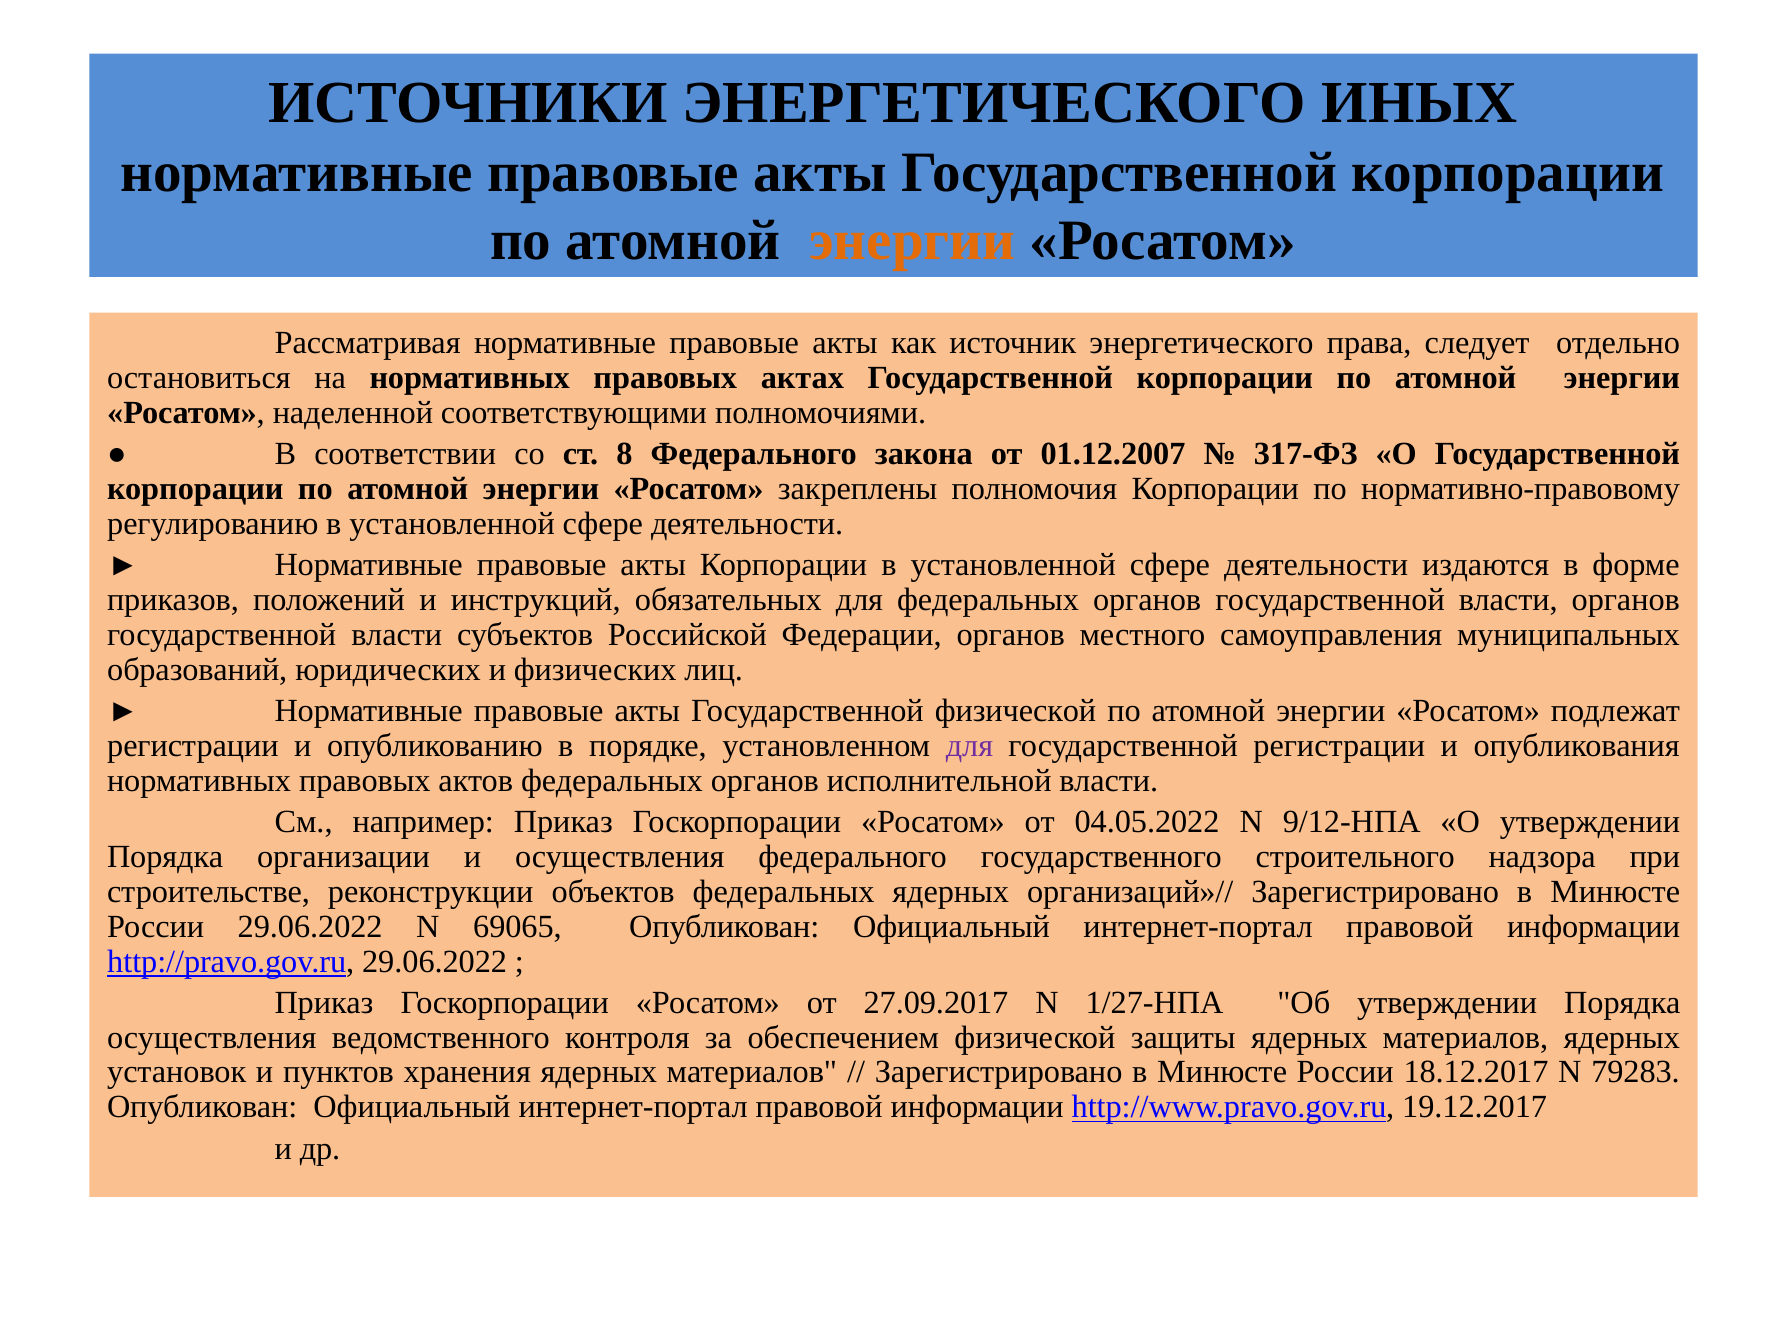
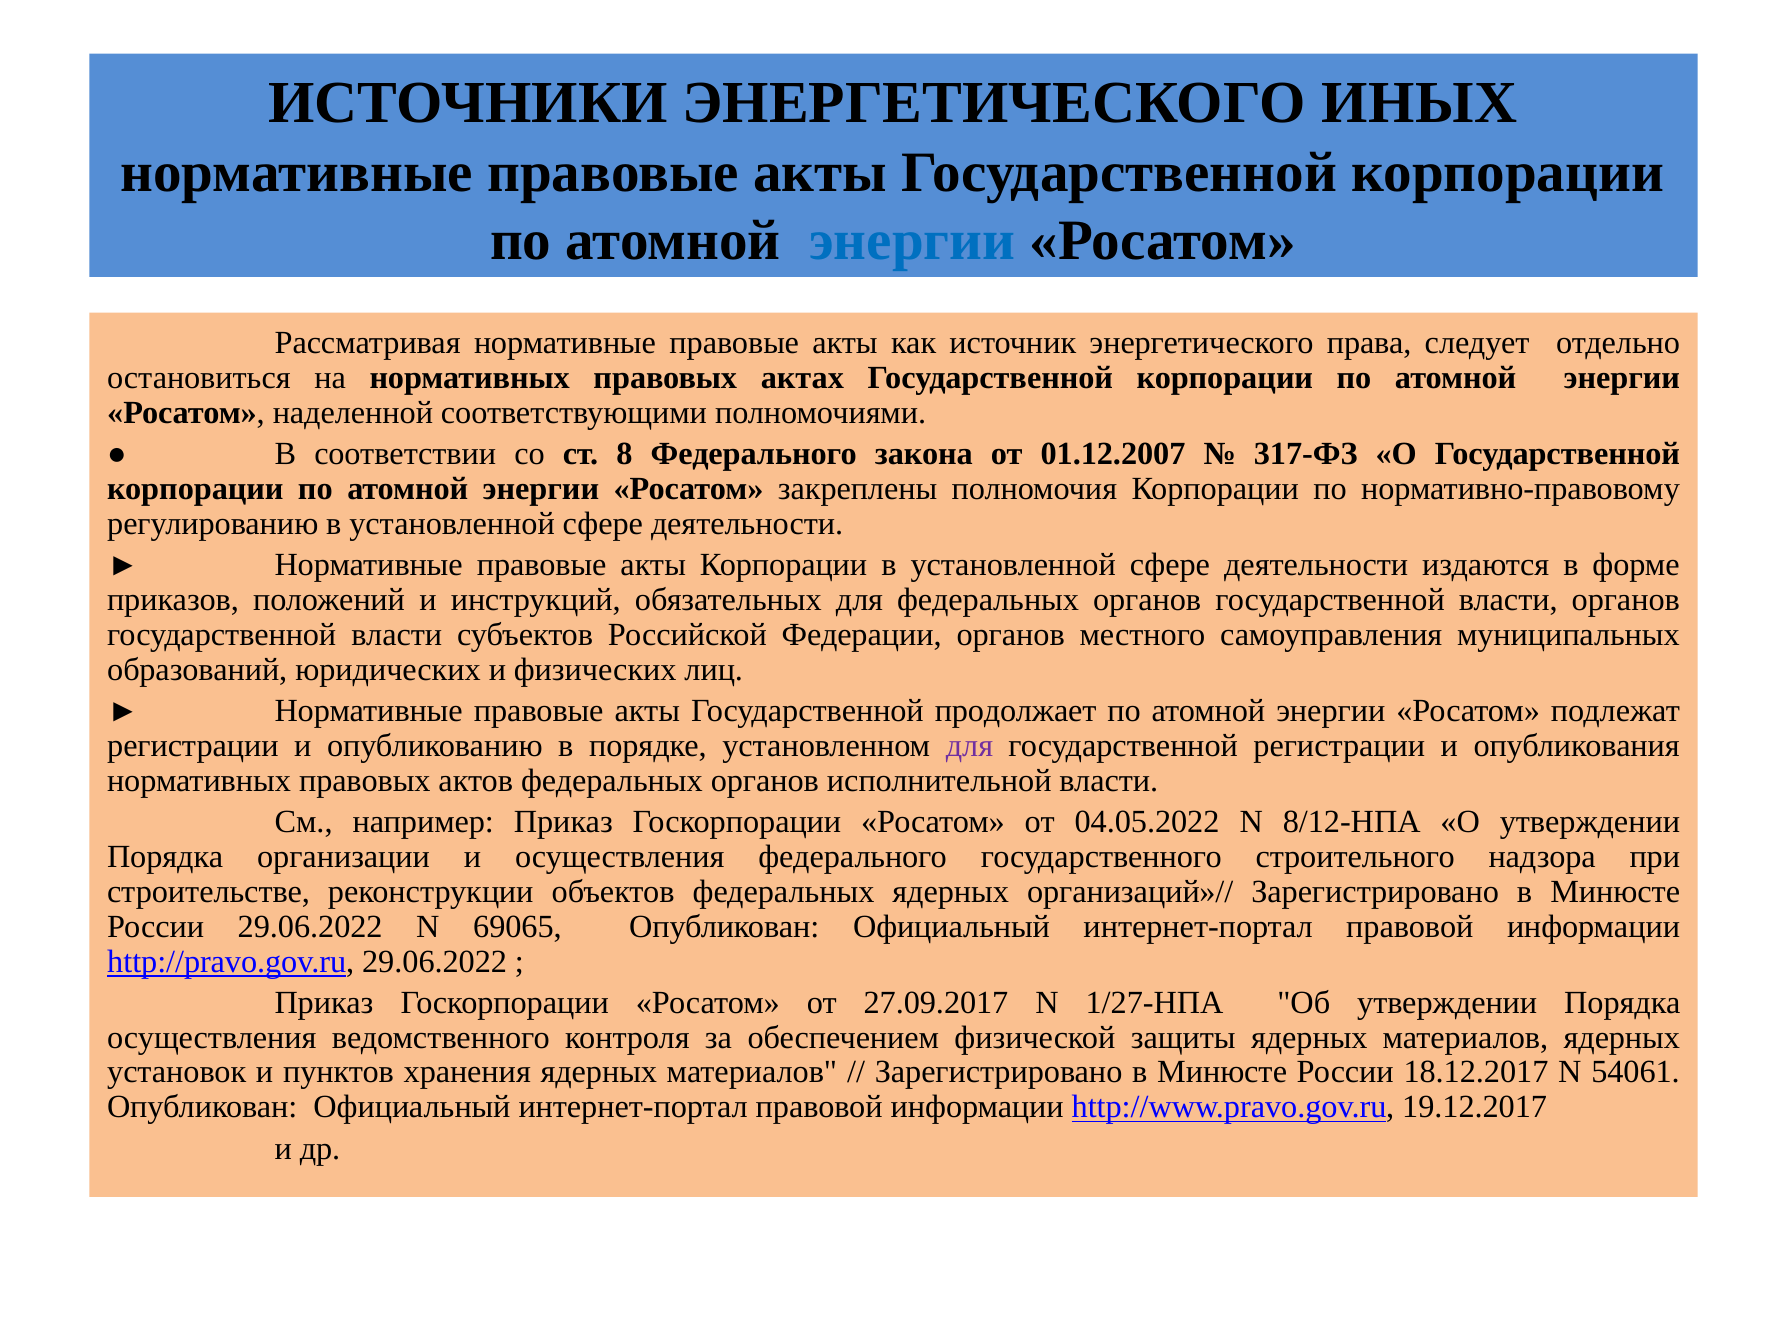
энергии at (912, 241) colour: orange -> blue
Государственной физической: физической -> продолжает
9/12-НПА: 9/12-НПА -> 8/12-НПА
79283: 79283 -> 54061
